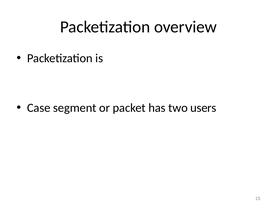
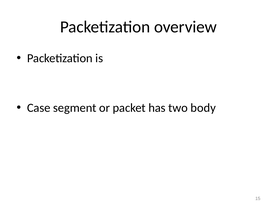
users: users -> body
